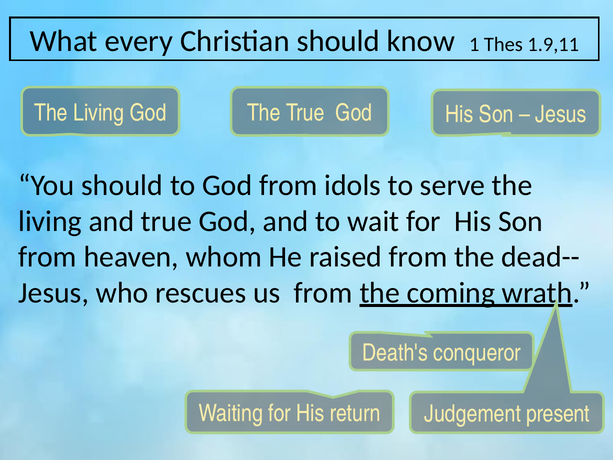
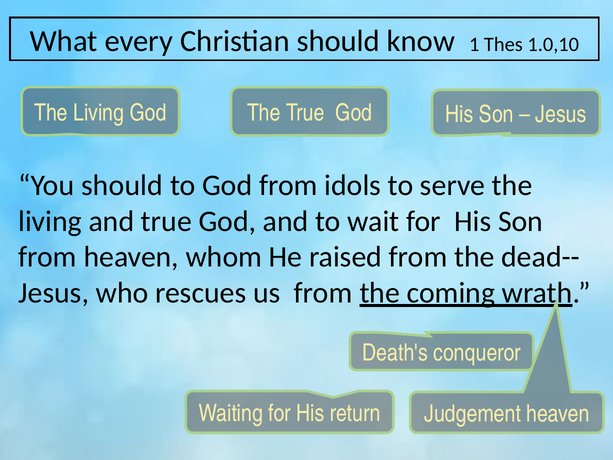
1.9,11: 1.9,11 -> 1.0,10
Judgement present: present -> heaven
